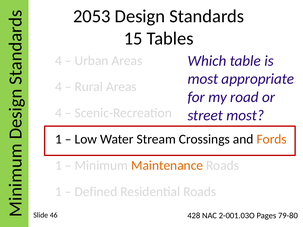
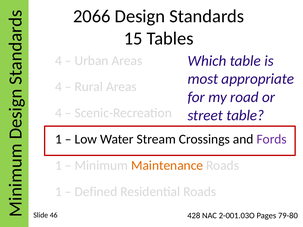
2053: 2053 -> 2066
street most: most -> table
Fords colour: orange -> purple
